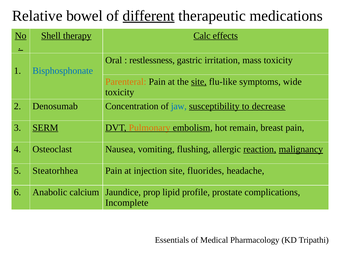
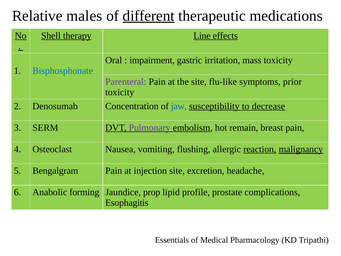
bowel: bowel -> males
Calc: Calc -> Line
restlessness: restlessness -> impairment
Parenteral colour: orange -> purple
site at (199, 82) underline: present -> none
wide: wide -> prior
SERM underline: present -> none
Pulmonary colour: orange -> purple
Steatorhhea: Steatorhhea -> Bengalgram
fluorides: fluorides -> excretion
calcium: calcium -> forming
Incomplete: Incomplete -> Esophagitis
